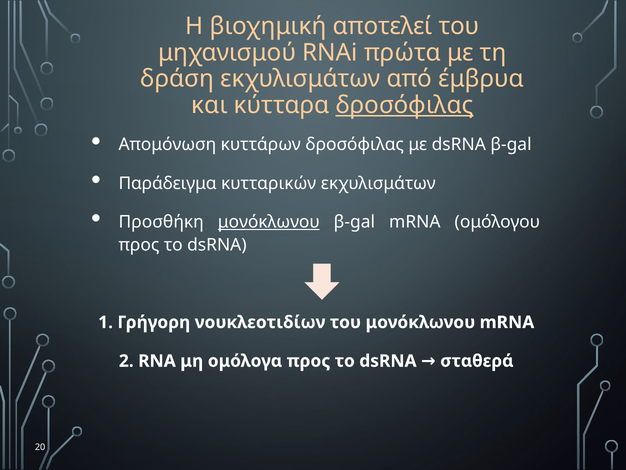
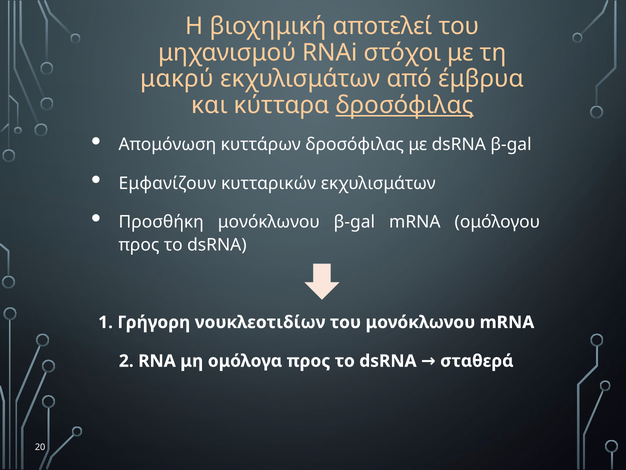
πρώτα: πρώτα -> στόχοι
δράση: δράση -> μακρύ
Παράδειγμα: Παράδειγμα -> Εμφανίζουν
μονόκλωνου at (269, 222) underline: present -> none
